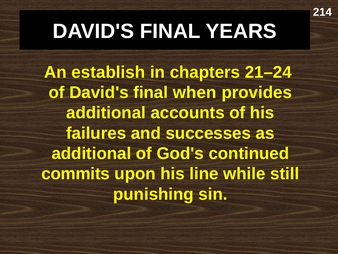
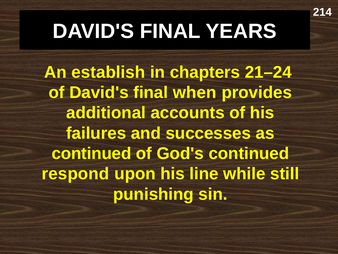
additional at (91, 153): additional -> continued
commits: commits -> respond
